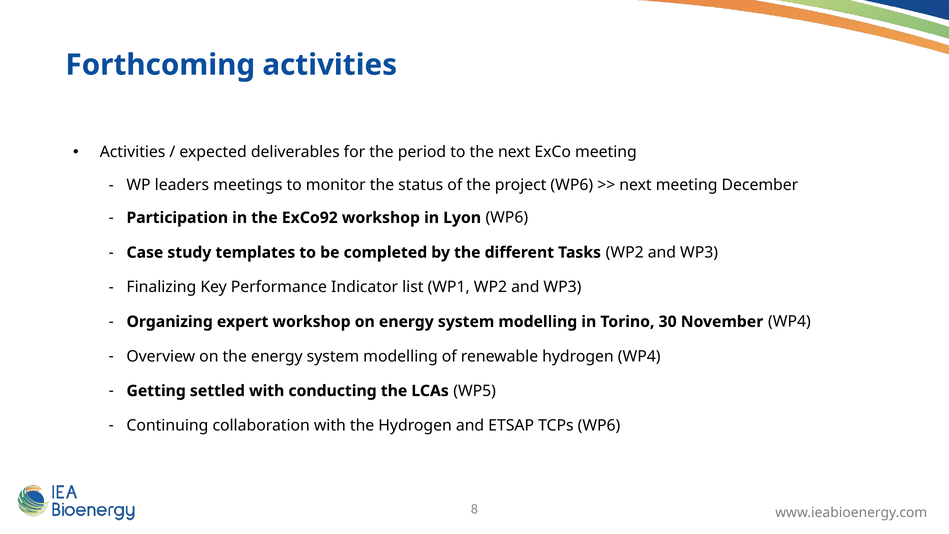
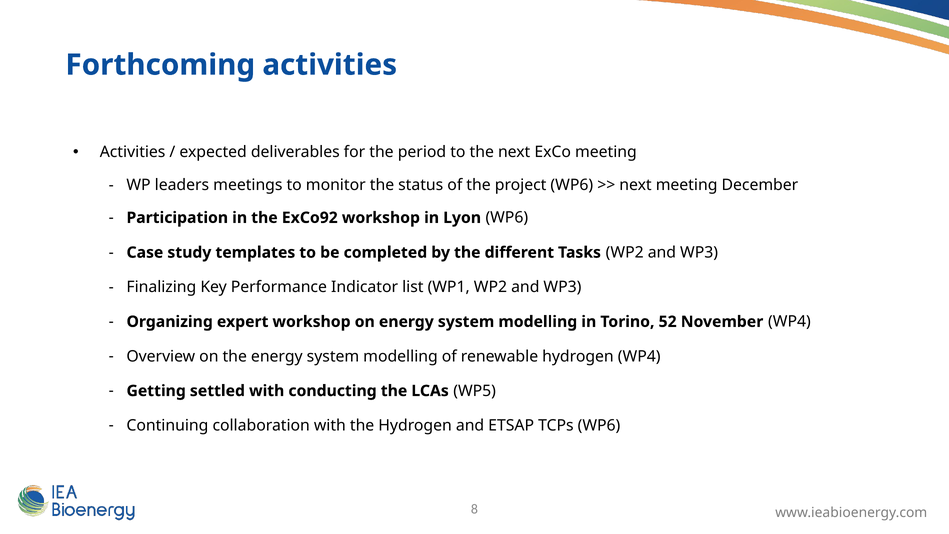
30: 30 -> 52
